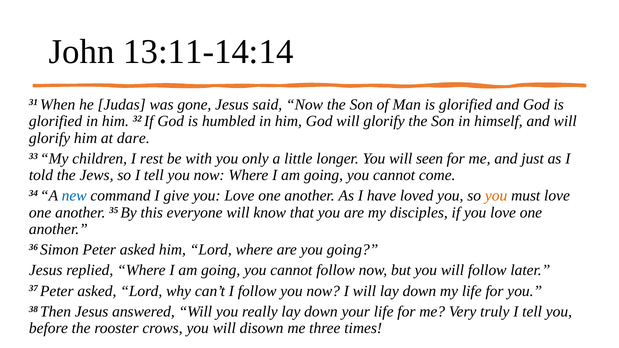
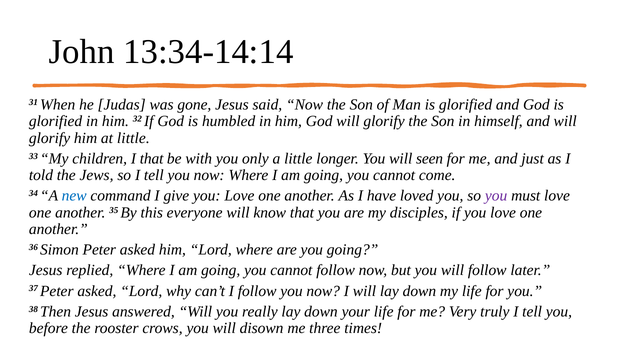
13:11-14:14: 13:11-14:14 -> 13:34-14:14
at dare: dare -> little
I rest: rest -> that
you at (496, 196) colour: orange -> purple
